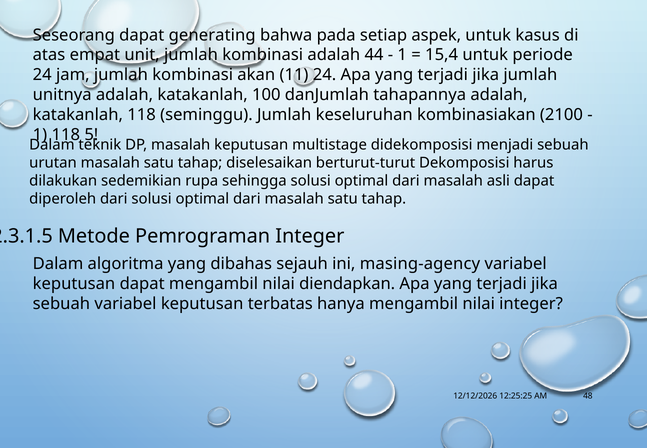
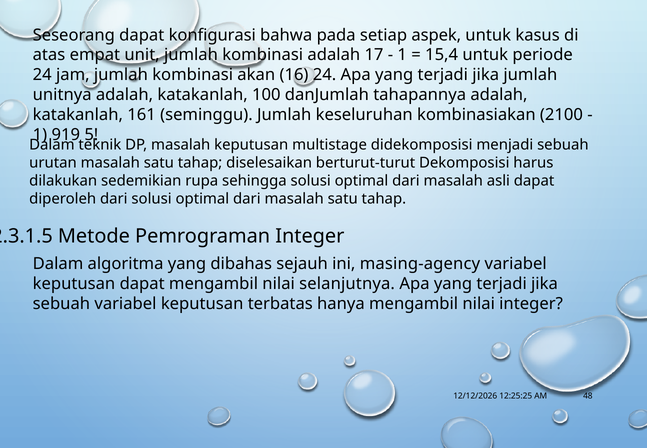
generating: generating -> konfigurasi
44: 44 -> 17
11: 11 -> 16
katakanlah 118: 118 -> 161
118 at (66, 135): 118 -> 919
diendapkan: diendapkan -> selanjutnya
